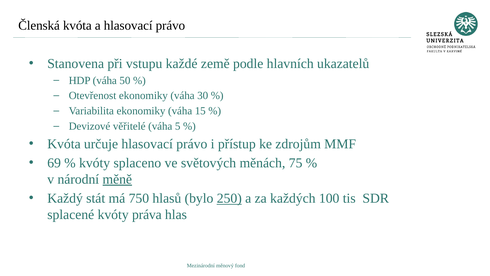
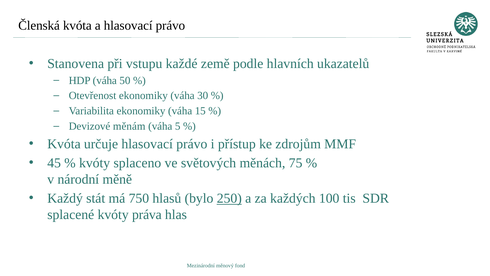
věřitelé: věřitelé -> měnám
69: 69 -> 45
měně underline: present -> none
